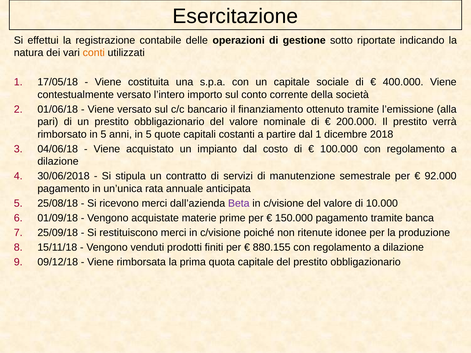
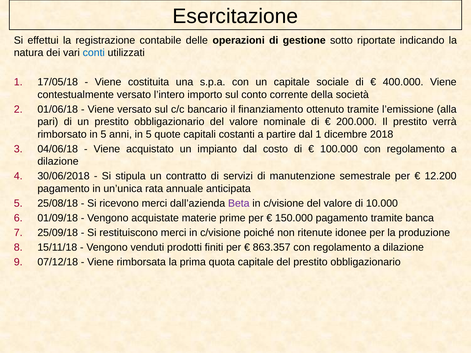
conti colour: orange -> blue
92.000: 92.000 -> 12.200
880.155: 880.155 -> 863.357
09/12/18: 09/12/18 -> 07/12/18
